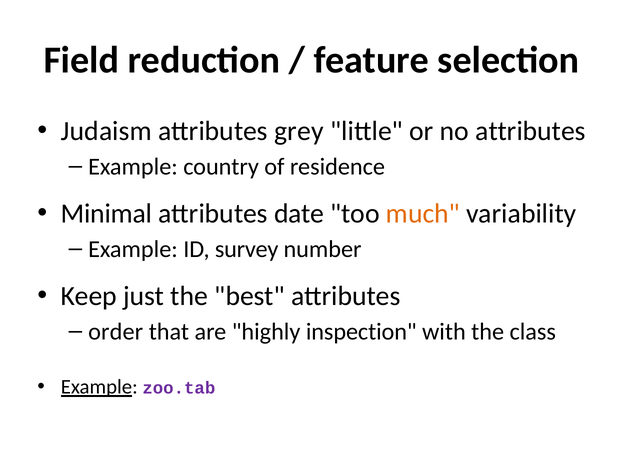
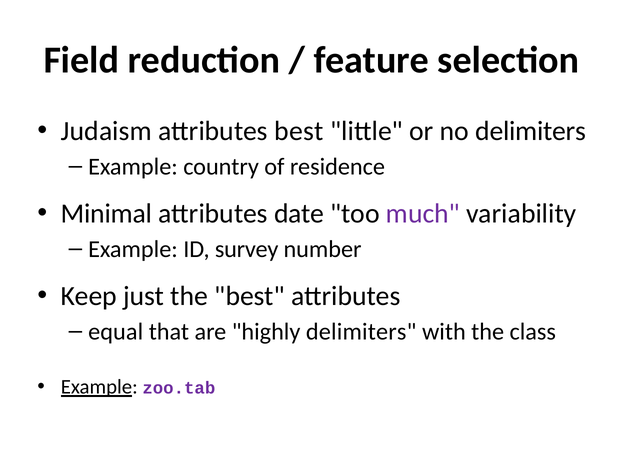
attributes grey: grey -> best
no attributes: attributes -> delimiters
much colour: orange -> purple
order: order -> equal
highly inspection: inspection -> delimiters
